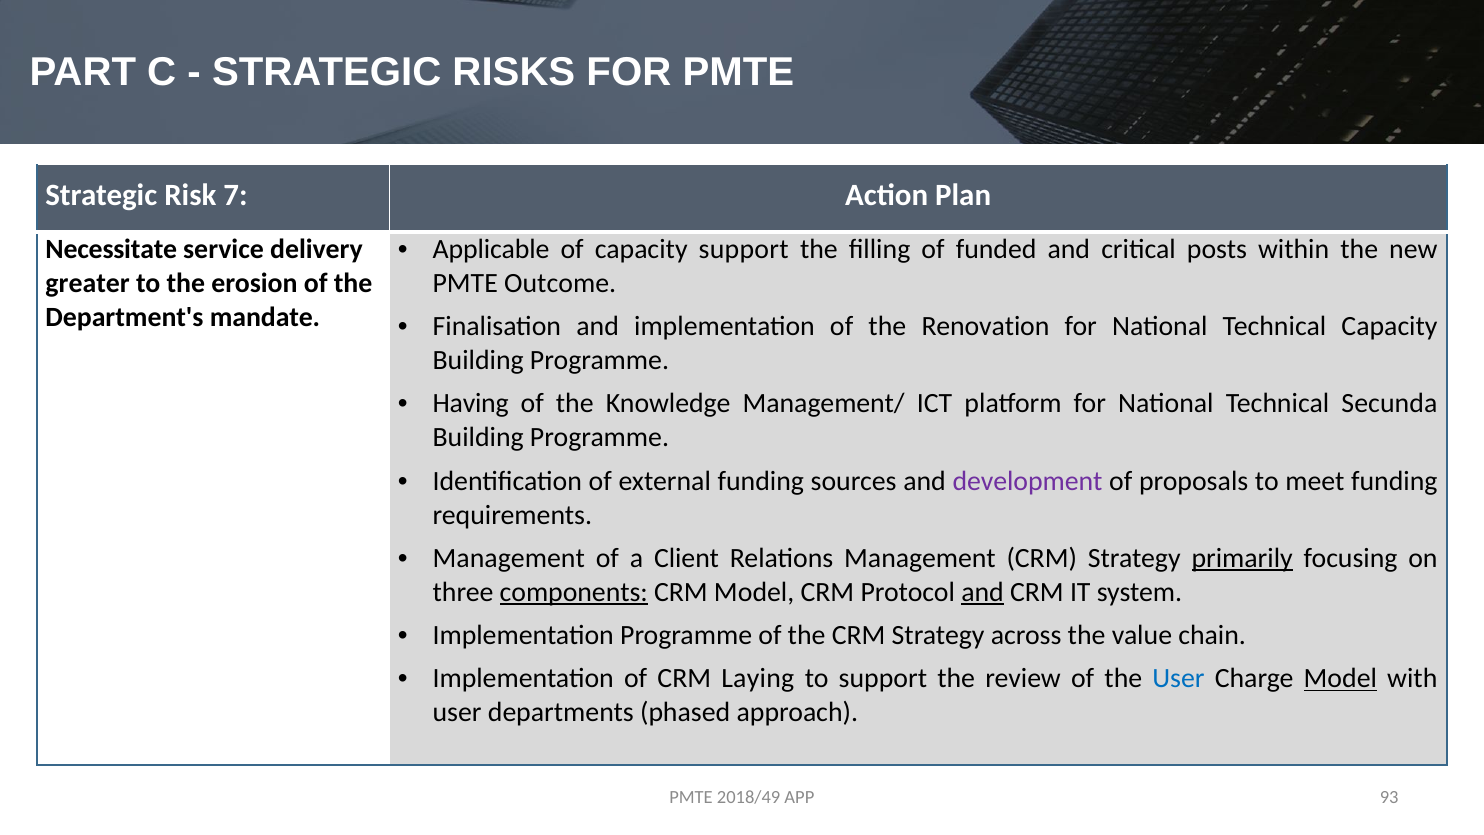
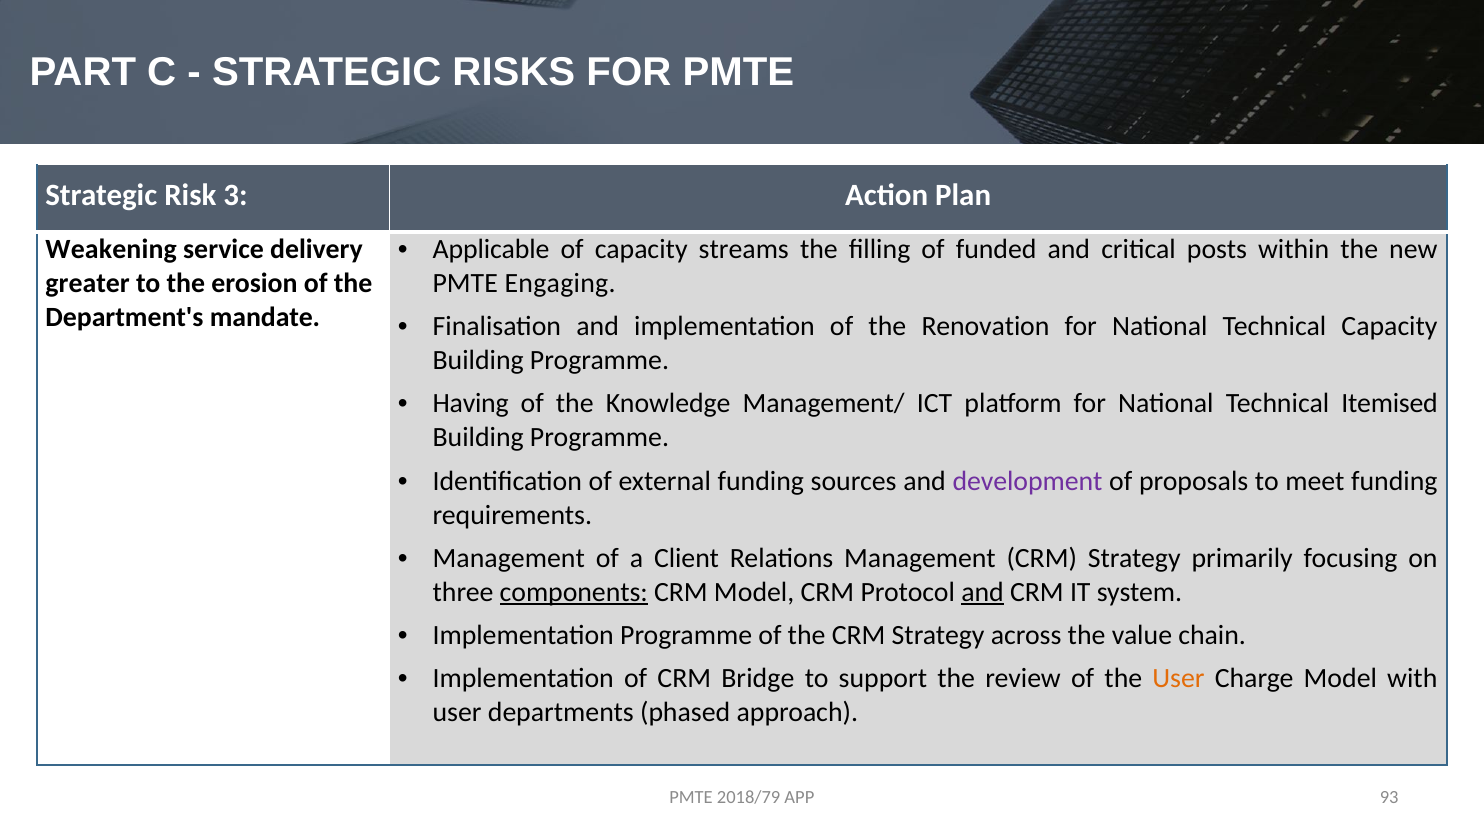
7: 7 -> 3
capacity support: support -> streams
Necessitate: Necessitate -> Weakening
Outcome: Outcome -> Engaging
Secunda: Secunda -> Itemised
primarily underline: present -> none
Laying: Laying -> Bridge
User at (1178, 678) colour: blue -> orange
Model at (1340, 678) underline: present -> none
2018/49: 2018/49 -> 2018/79
